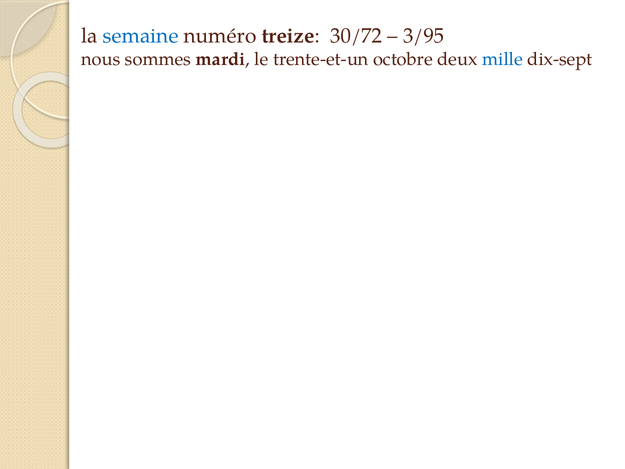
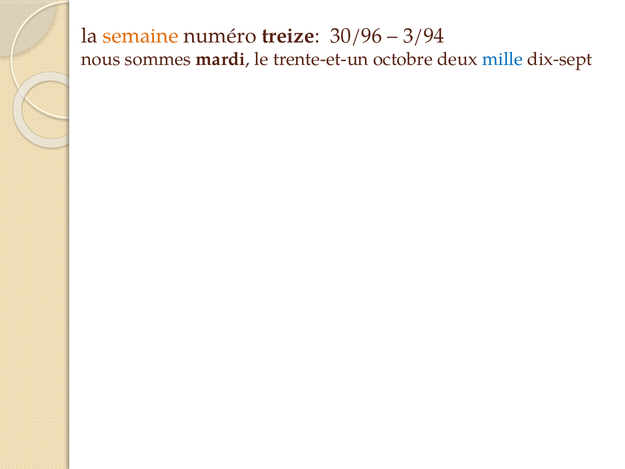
semaine colour: blue -> orange
30/72: 30/72 -> 30/96
3/95: 3/95 -> 3/94
